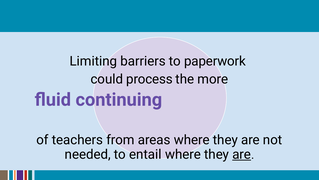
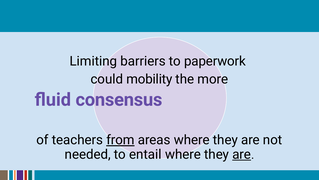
process: process -> mobility
continuing: continuing -> consensus
from underline: none -> present
